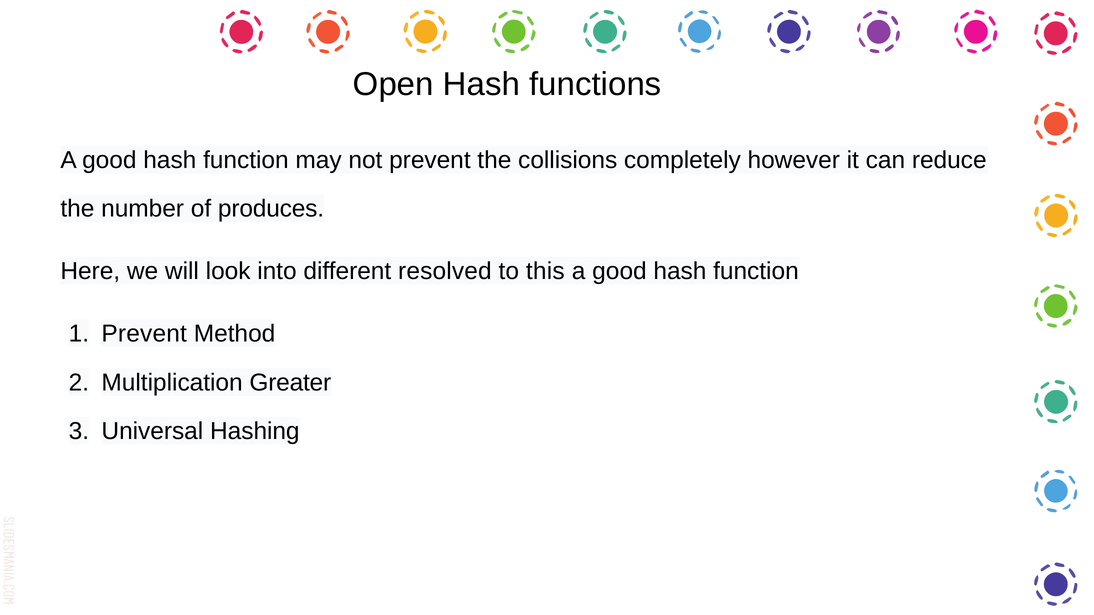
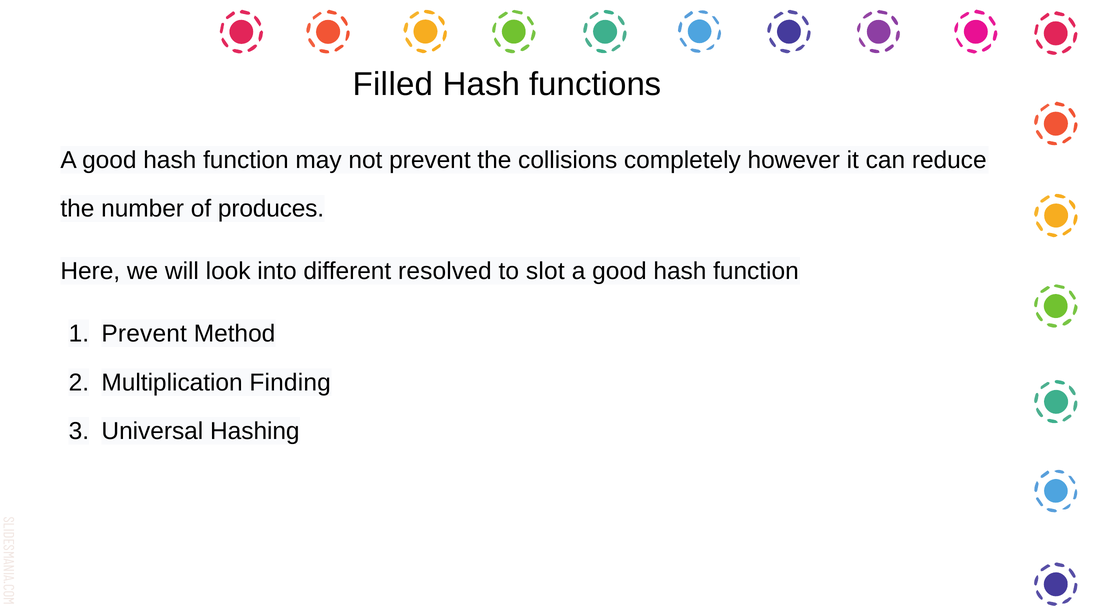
Open: Open -> Filled
this: this -> slot
Greater: Greater -> Finding
